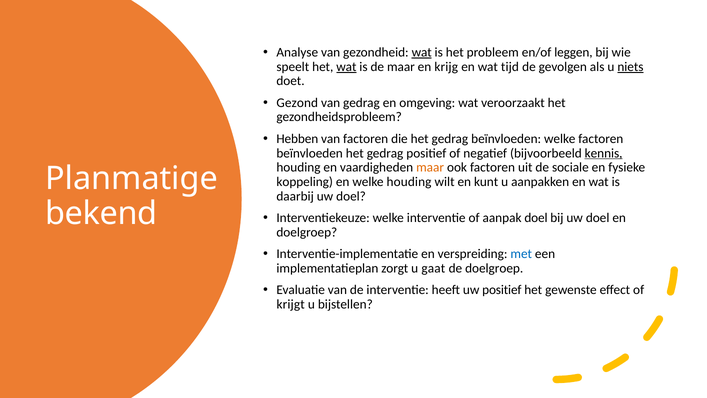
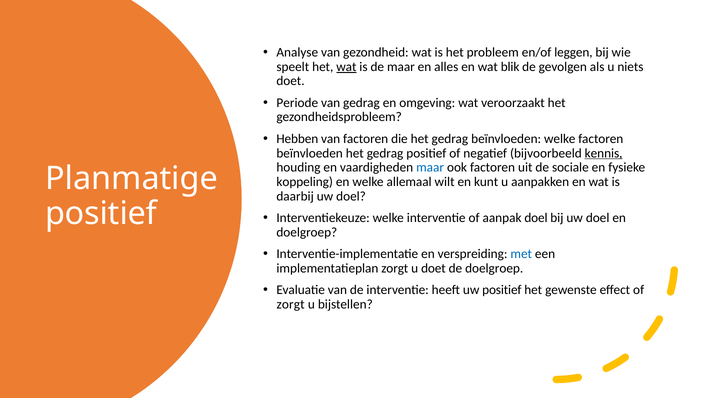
wat at (422, 52) underline: present -> none
krijg: krijg -> alles
tijd: tijd -> blik
niets underline: present -> none
Gezond: Gezond -> Periode
maar at (430, 167) colour: orange -> blue
welke houding: houding -> allemaal
bekend at (101, 214): bekend -> positief
u gaat: gaat -> doet
krijgt at (291, 304): krijgt -> zorgt
